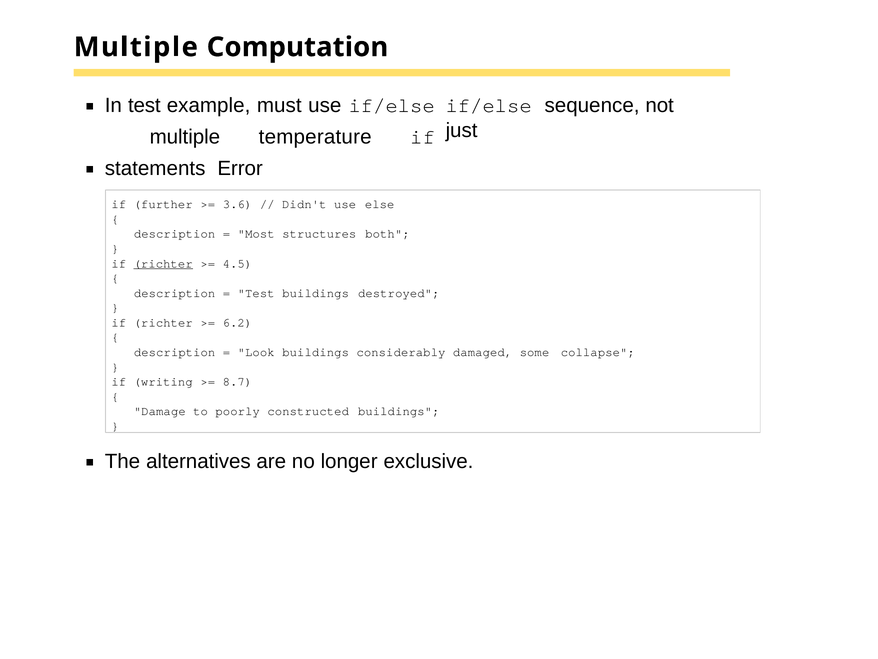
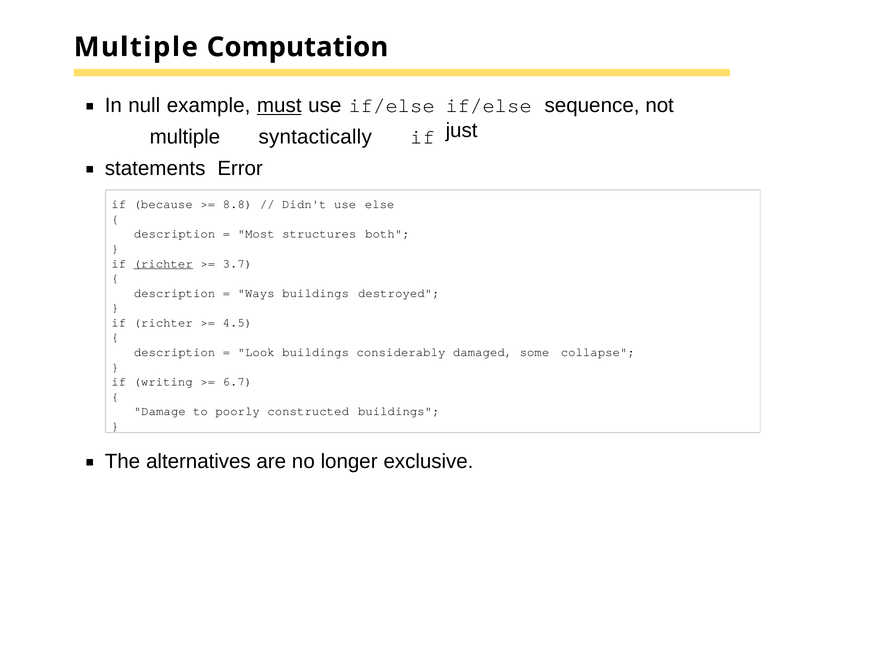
In test: test -> null
must underline: none -> present
temperature: temperature -> syntactically
further: further -> because
3.6: 3.6 -> 8.8
4.5: 4.5 -> 3.7
Test at (256, 293): Test -> Ways
6.2: 6.2 -> 4.5
8.7: 8.7 -> 6.7
